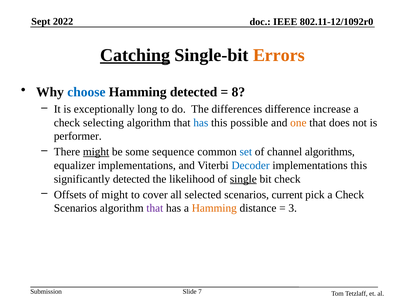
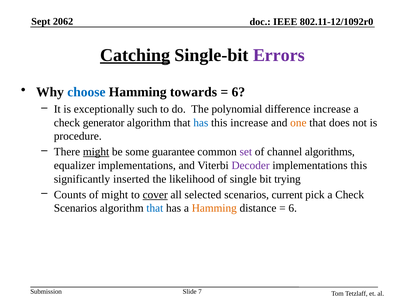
2022: 2022 -> 2062
Errors colour: orange -> purple
Hamming detected: detected -> towards
8 at (238, 92): 8 -> 6
long: long -> such
differences: differences -> polynomial
selecting: selecting -> generator
this possible: possible -> increase
performer: performer -> procedure
sequence: sequence -> guarantee
set colour: blue -> purple
Decoder colour: blue -> purple
significantly detected: detected -> inserted
single underline: present -> none
bit check: check -> trying
Offsets: Offsets -> Counts
cover underline: none -> present
that at (155, 208) colour: purple -> blue
3 at (293, 208): 3 -> 6
